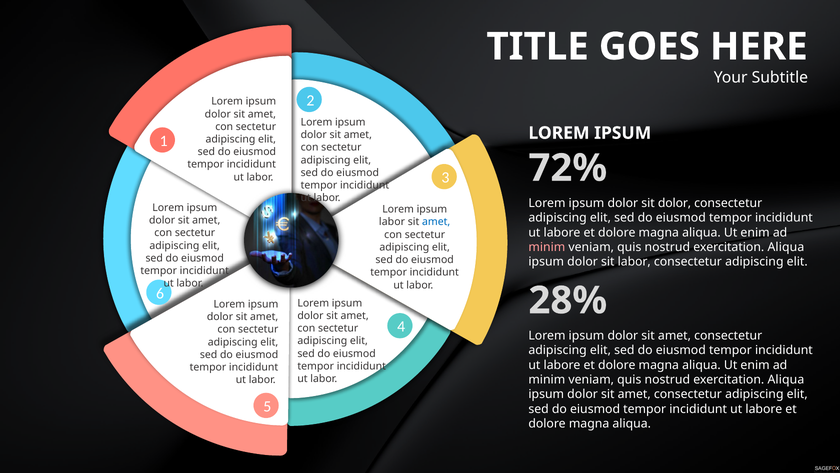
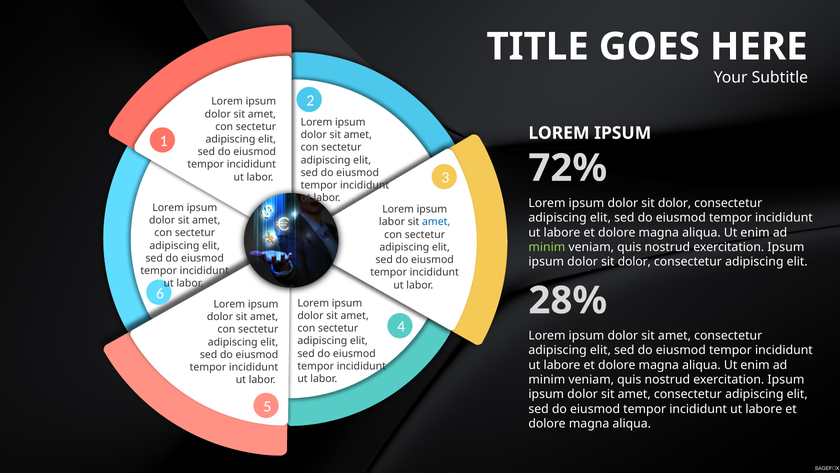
minim at (547, 247) colour: pink -> light green
Aliqua at (786, 247): Aliqua -> Ipsum
labor at (634, 262): labor -> dolor
Aliqua at (786, 379): Aliqua -> Ipsum
